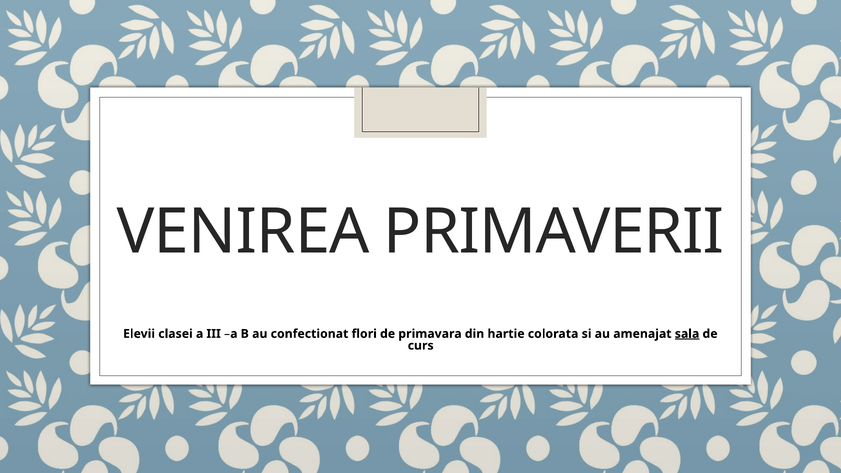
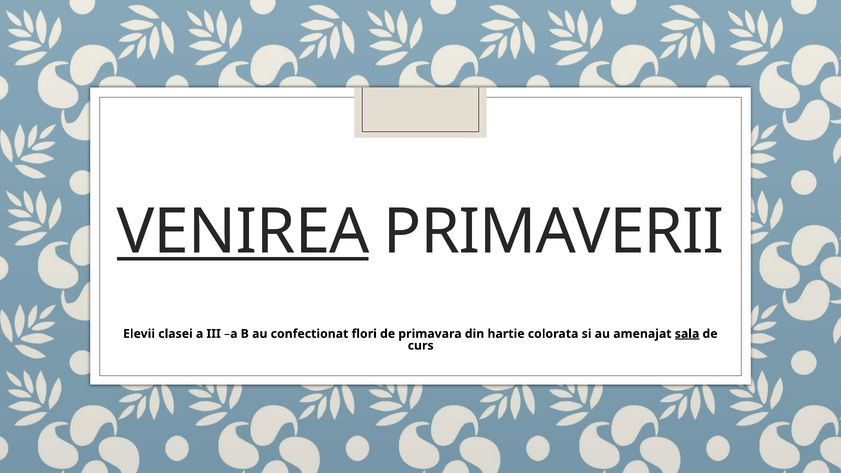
VENIREA underline: none -> present
